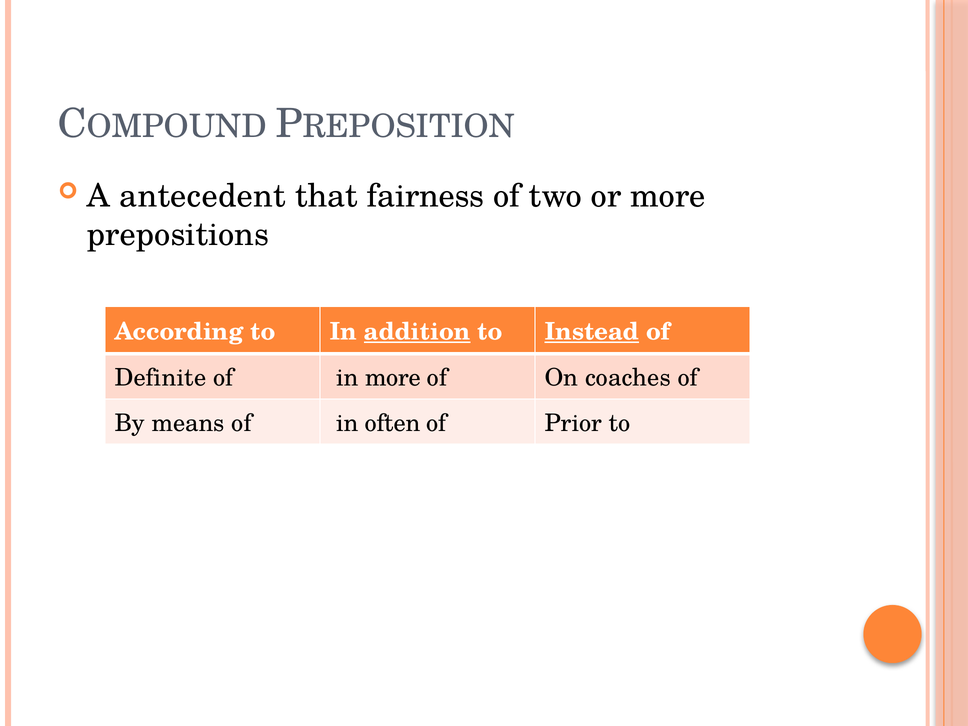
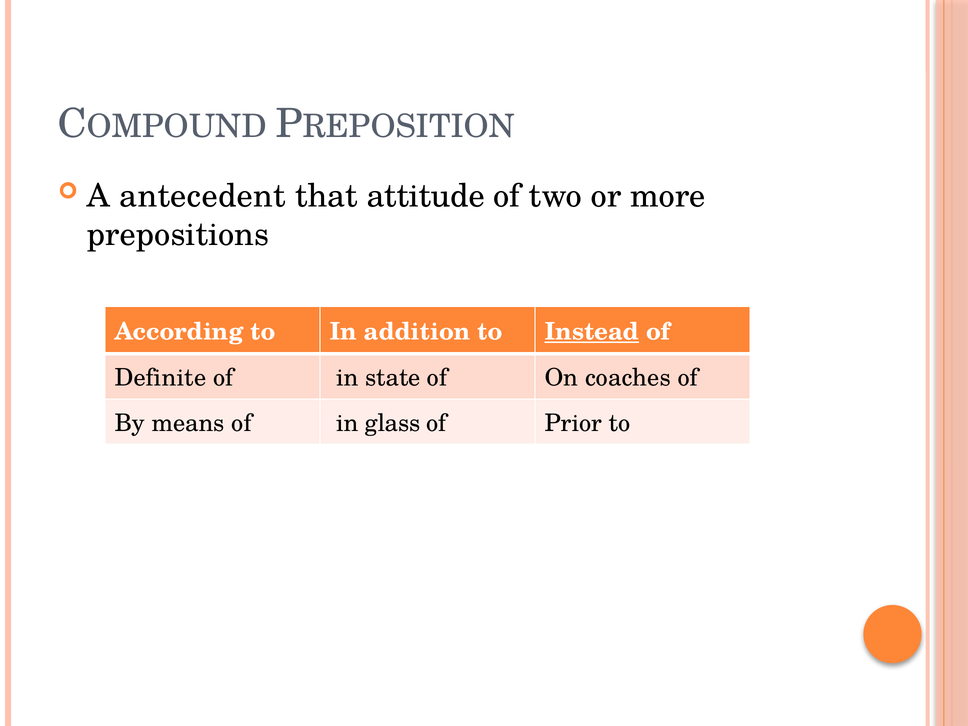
fairness: fairness -> attitude
addition underline: present -> none
in more: more -> state
often: often -> glass
